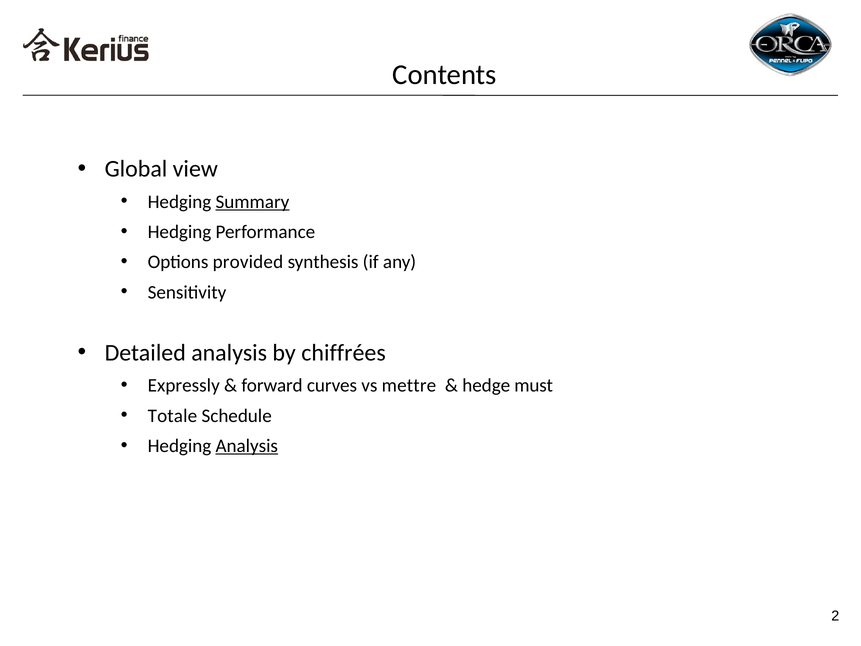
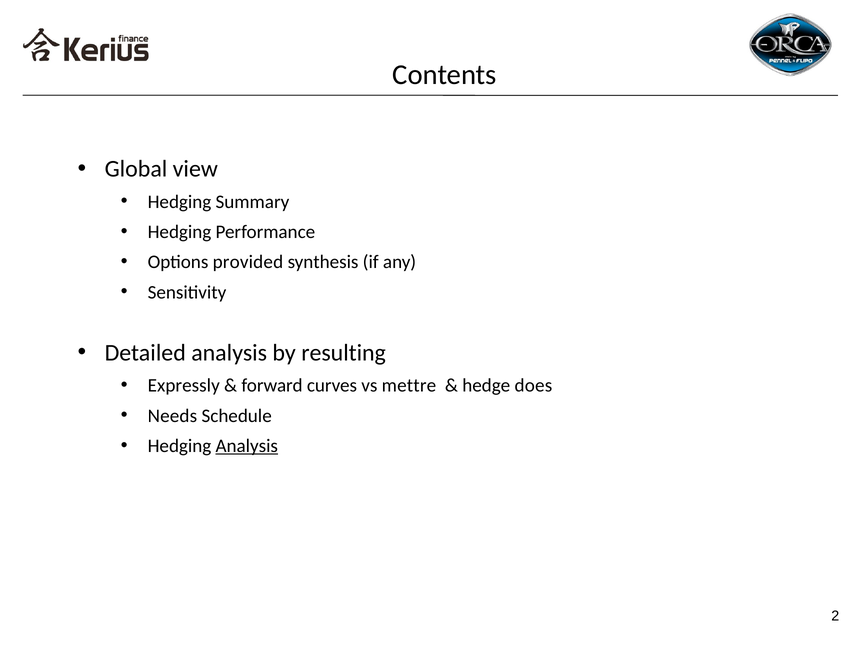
Summary underline: present -> none
chiffrées: chiffrées -> resulting
must: must -> does
Totale: Totale -> Needs
